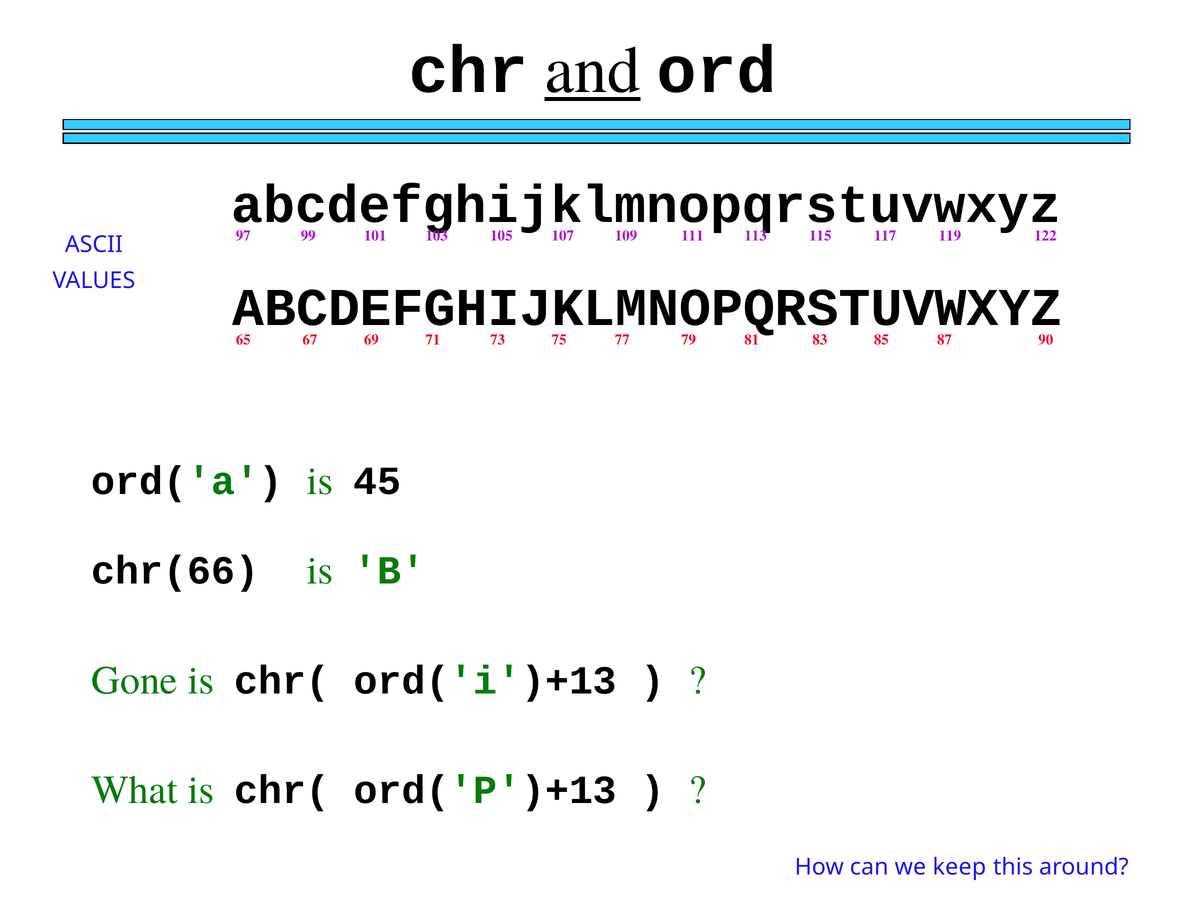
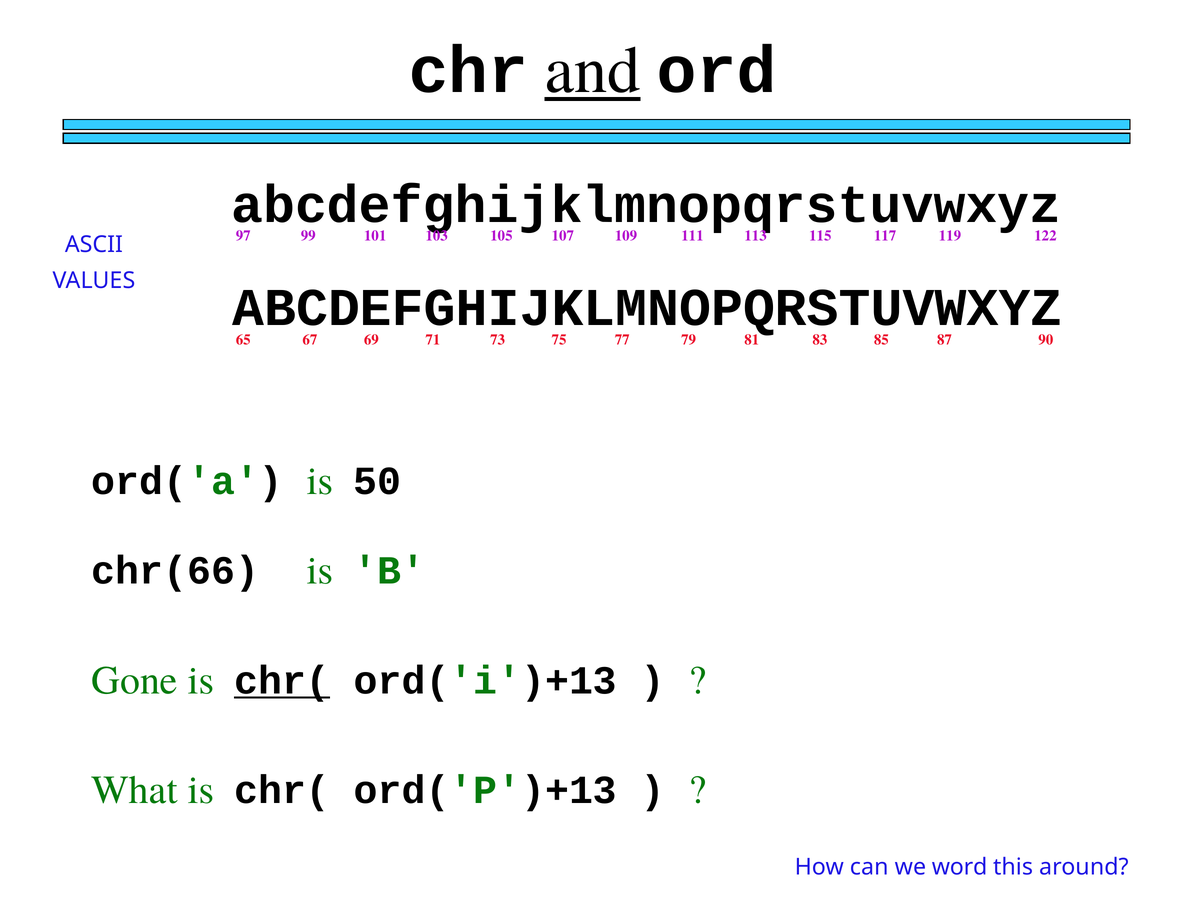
45: 45 -> 50
chr( at (282, 680) underline: none -> present
keep: keep -> word
